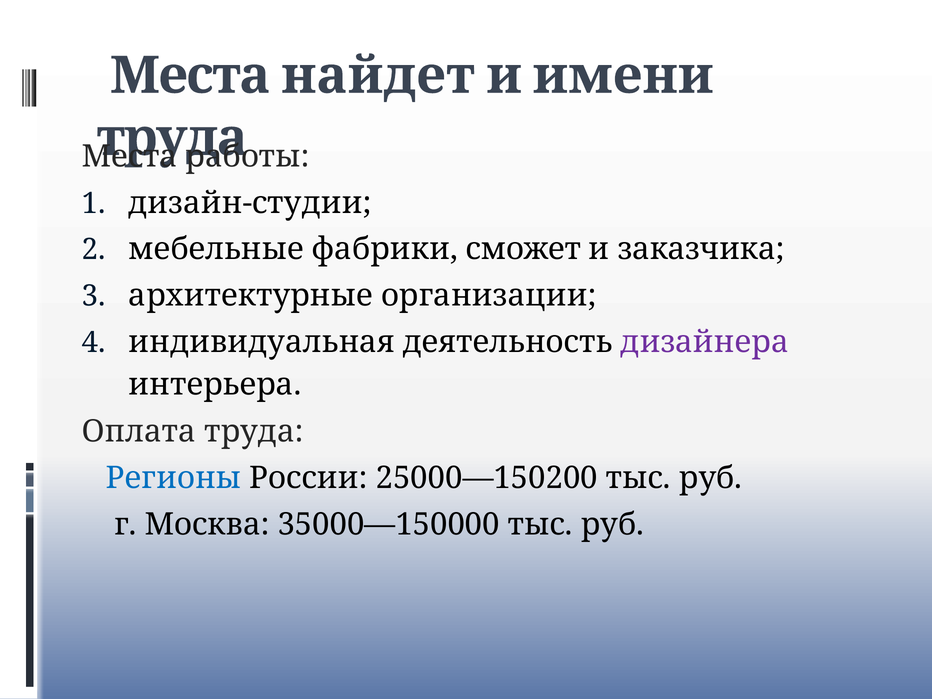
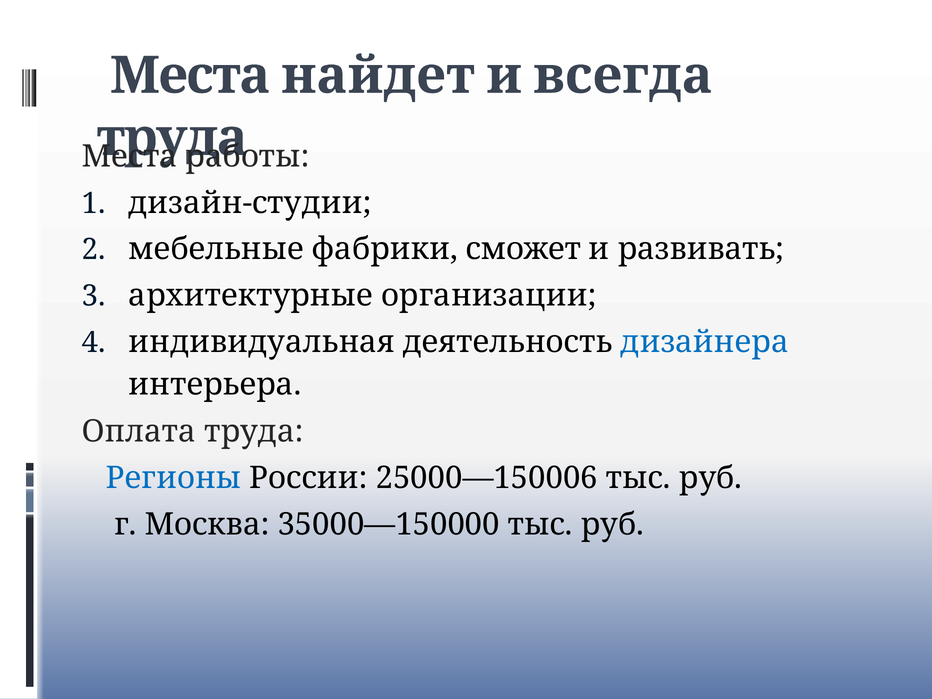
имени: имени -> всегда
заказчика: заказчика -> развивать
дизайнера colour: purple -> blue
25000—150200: 25000—150200 -> 25000—150006
